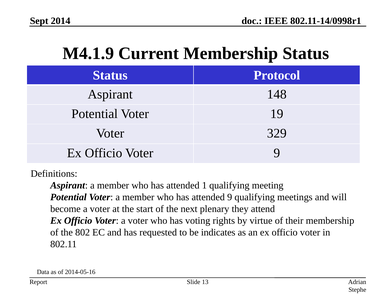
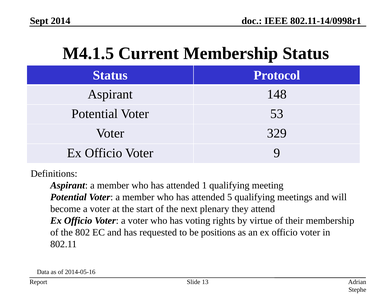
M4.1.9: M4.1.9 -> M4.1.5
19: 19 -> 53
attended 9: 9 -> 5
indicates: indicates -> positions
